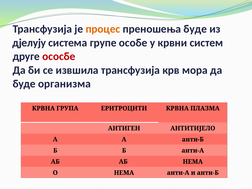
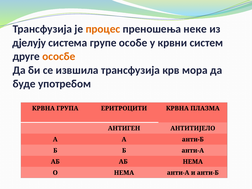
преношења буде: буде -> неке
ососбе colour: red -> orange
организма: организма -> употребом
